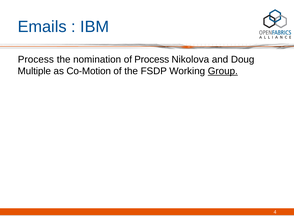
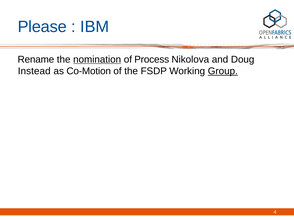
Emails: Emails -> Please
Process at (36, 60): Process -> Rename
nomination underline: none -> present
Multiple: Multiple -> Instead
